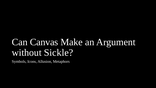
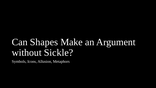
Canvas: Canvas -> Shapes
